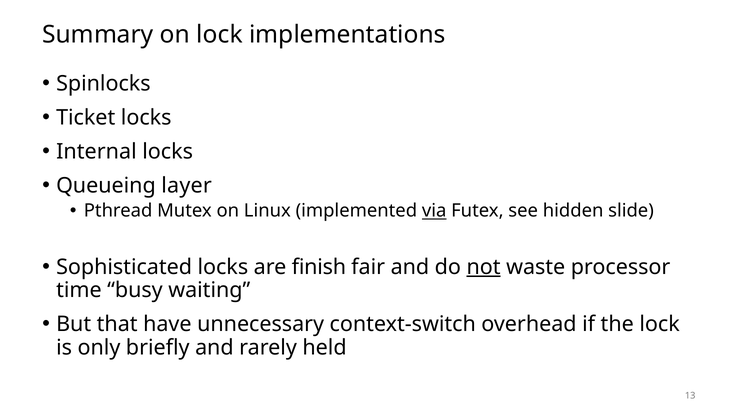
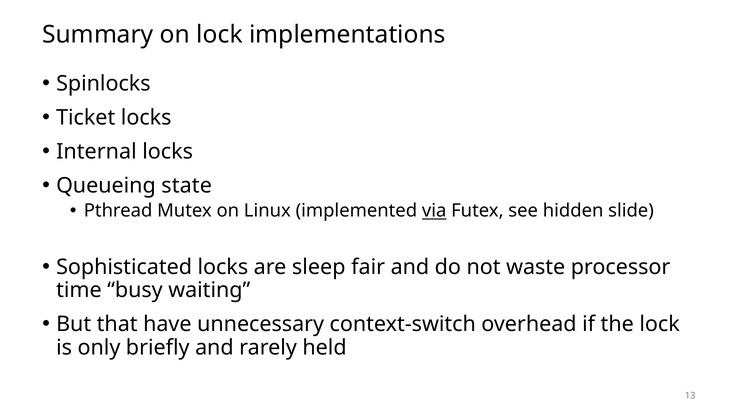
layer: layer -> state
finish: finish -> sleep
not underline: present -> none
